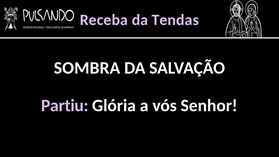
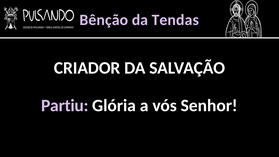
Receba: Receba -> Bênção
SOMBRA: SOMBRA -> CRIADOR
